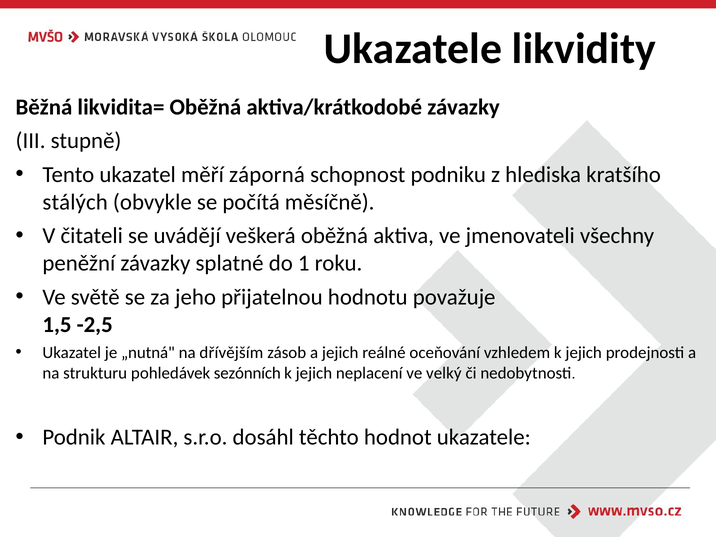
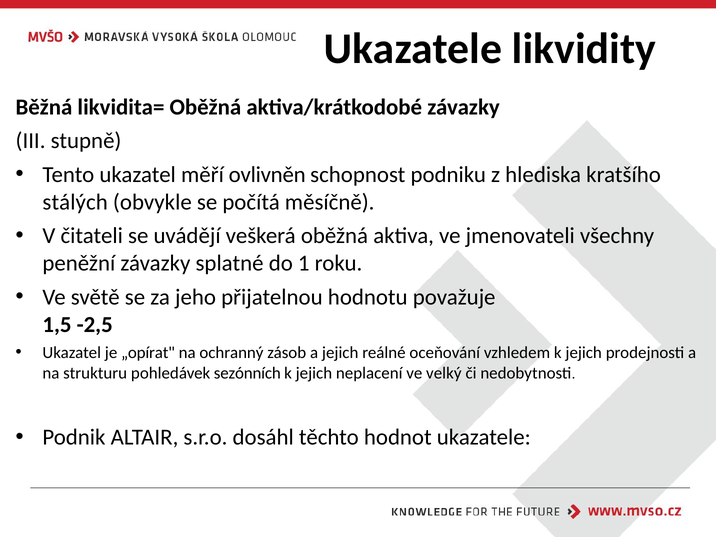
záporná: záporná -> ovlivněn
„nutná: „nutná -> „opírat
dřívějším: dřívějším -> ochranný
